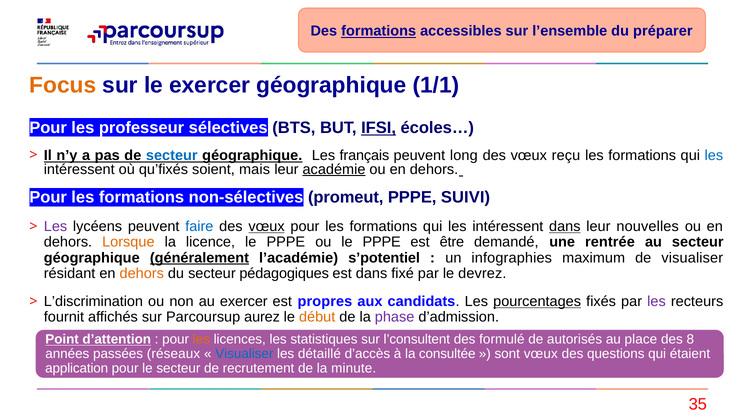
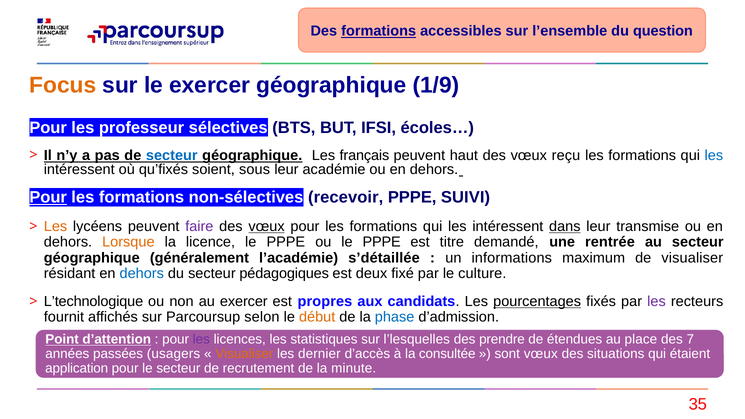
préparer: préparer -> question
1/1: 1/1 -> 1/9
IFSI underline: present -> none
long: long -> haut
mais: mais -> sous
académie underline: present -> none
Pour at (48, 198) underline: none -> present
promeut: promeut -> recevoir
Les at (55, 227) colour: purple -> orange
faire colour: blue -> purple
nouvelles: nouvelles -> transmise
être: être -> titre
généralement underline: present -> none
s’potentiel: s’potentiel -> s’détaillée
infographies: infographies -> informations
dehors at (142, 274) colour: orange -> blue
est dans: dans -> deux
devrez: devrez -> culture
L’discrimination: L’discrimination -> L’technologique
aurez: aurez -> selon
phase colour: purple -> blue
les at (201, 339) colour: orange -> purple
l’consultent: l’consultent -> l’lesquelles
formulé: formulé -> prendre
autorisés: autorisés -> étendues
8: 8 -> 7
réseaux: réseaux -> usagers
Visualiser at (244, 354) colour: blue -> orange
détaillé: détaillé -> dernier
questions: questions -> situations
